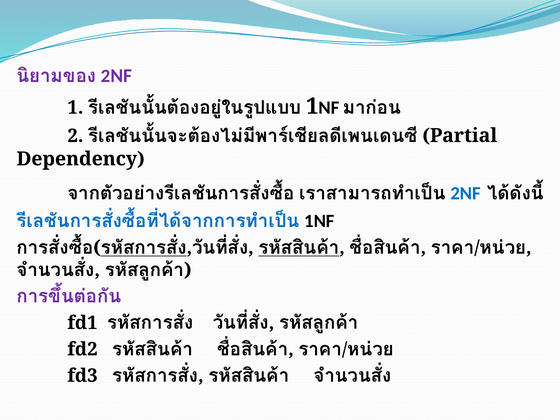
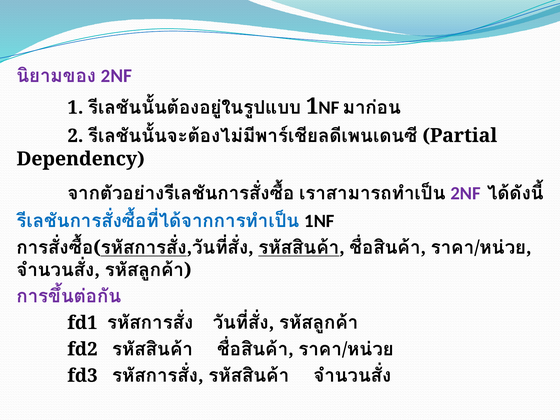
2NF at (466, 193) colour: blue -> purple
